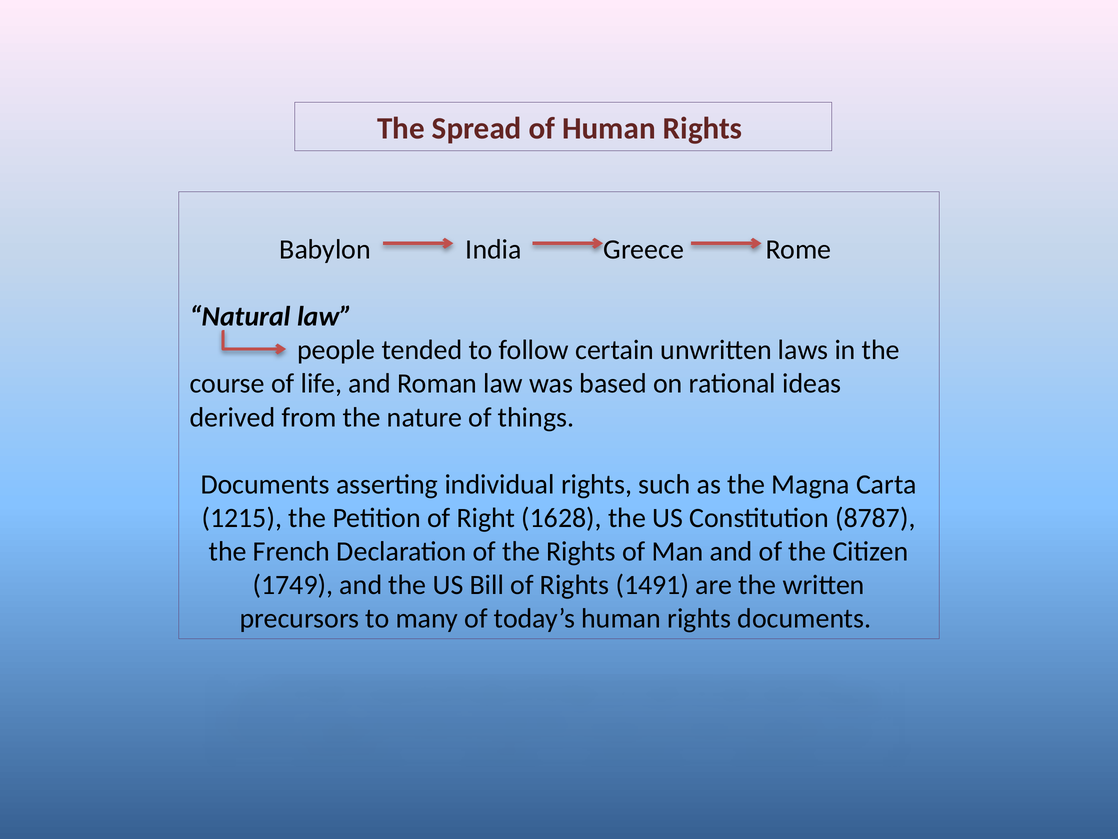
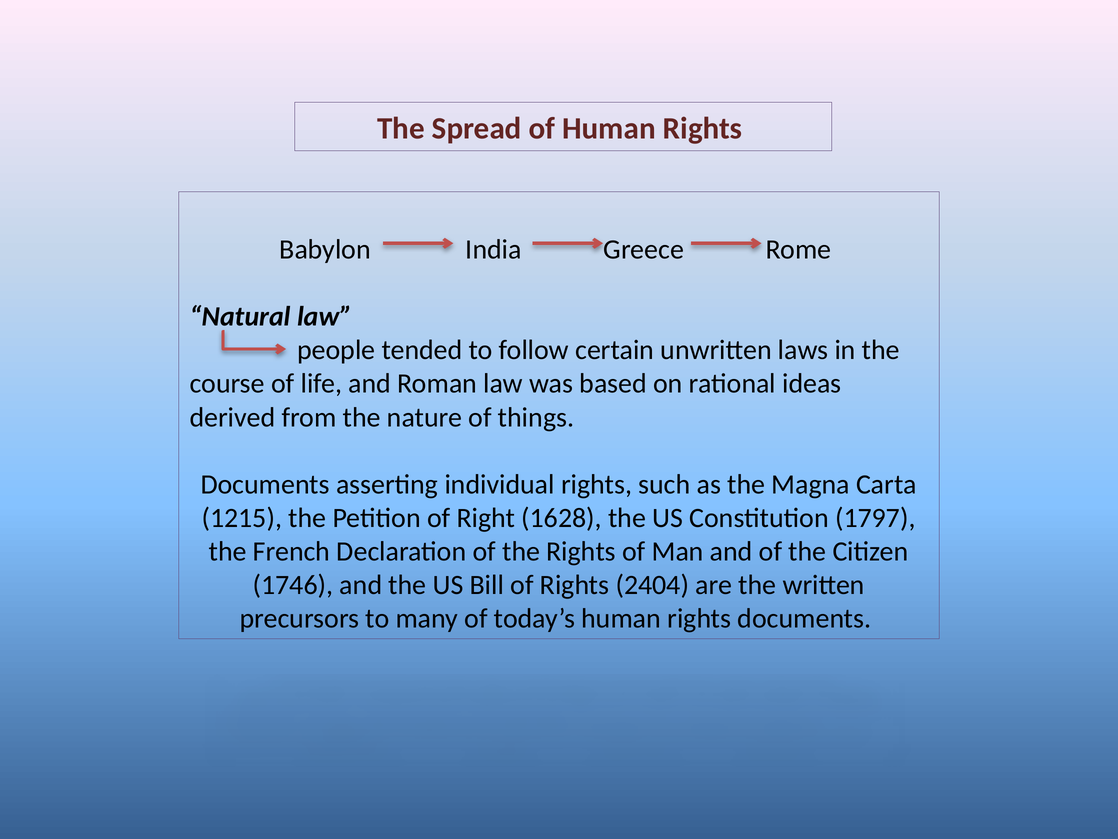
8787: 8787 -> 1797
1749: 1749 -> 1746
1491: 1491 -> 2404
